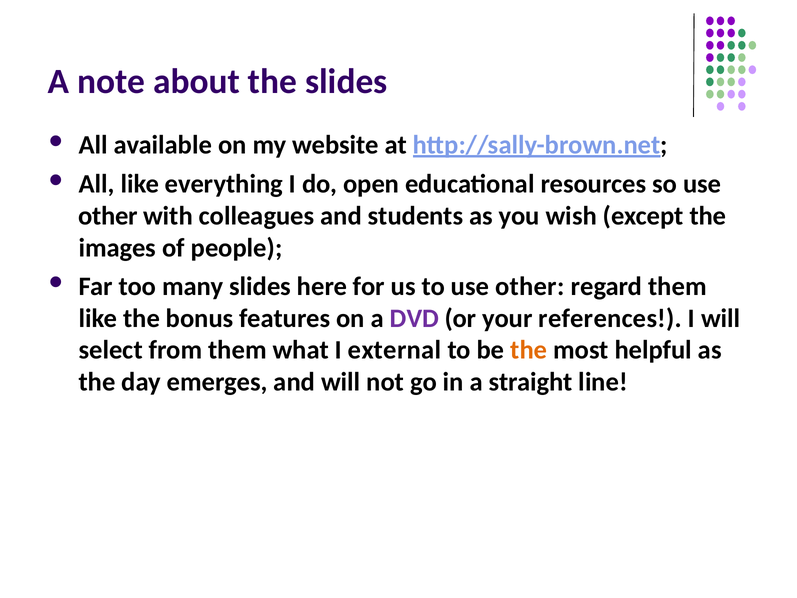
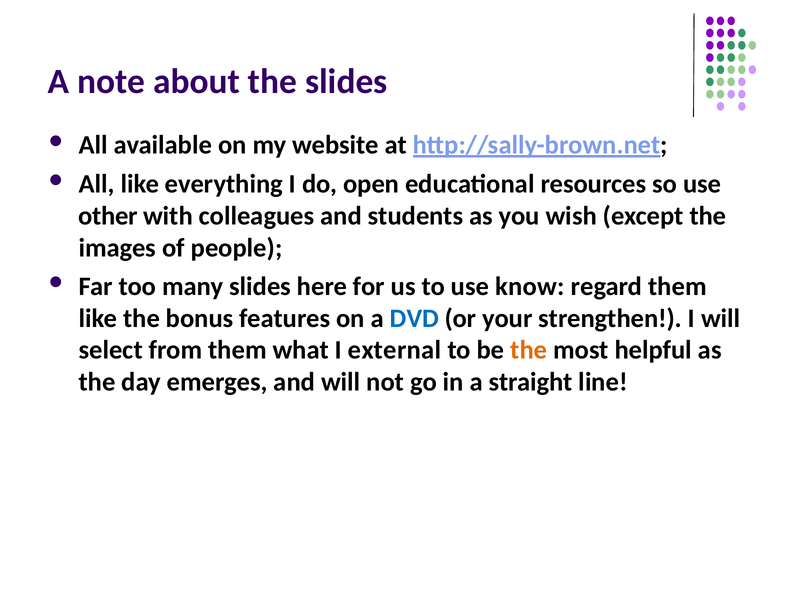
to use other: other -> know
DVD colour: purple -> blue
references: references -> strengthen
